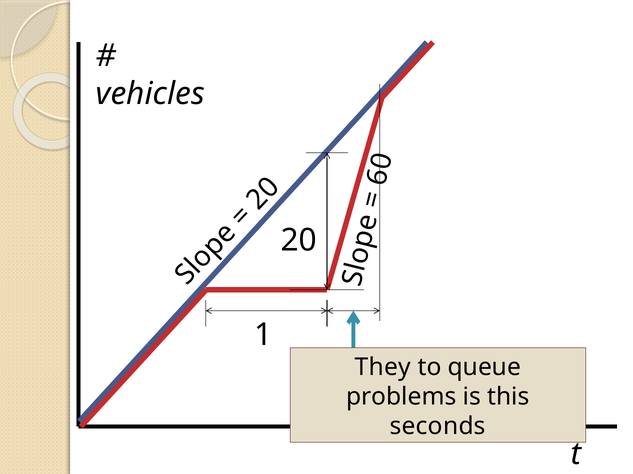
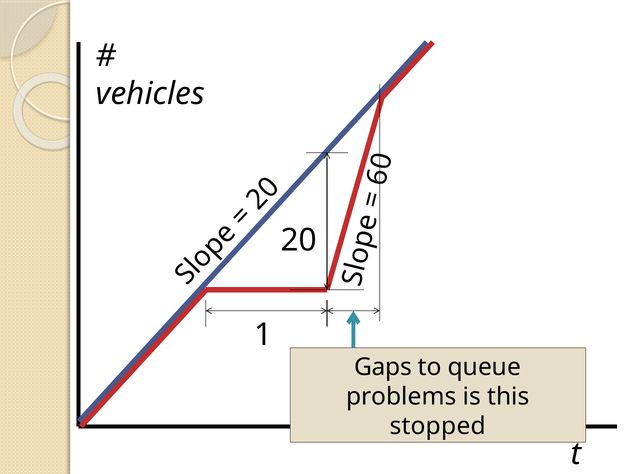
They: They -> Gaps
seconds: seconds -> stopped
